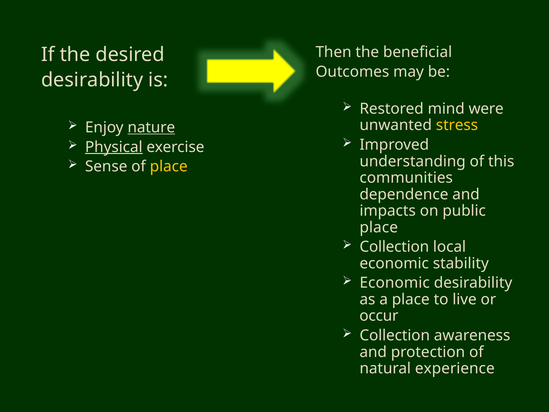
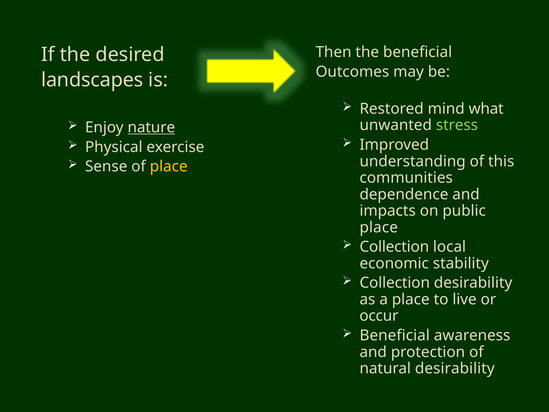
desirability at (92, 80): desirability -> landscapes
were: were -> what
stress colour: yellow -> light green
Physical underline: present -> none
Economic at (395, 283): Economic -> Collection
Collection at (395, 335): Collection -> Beneficial
natural experience: experience -> desirability
